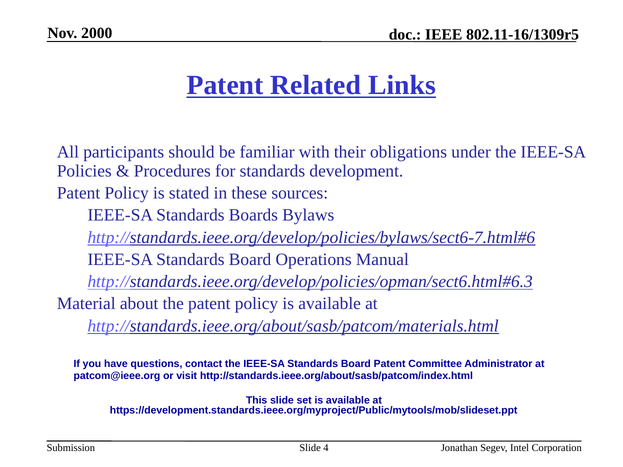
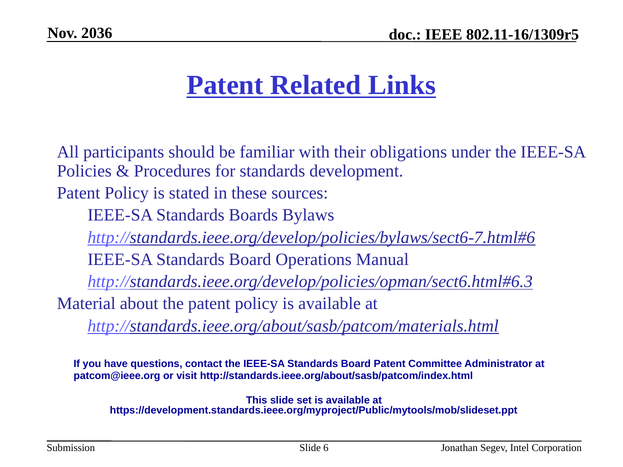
2000: 2000 -> 2036
4: 4 -> 6
